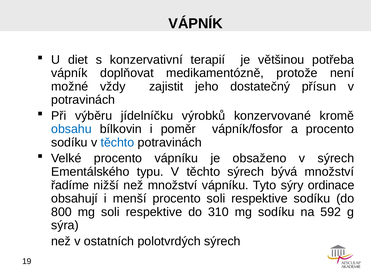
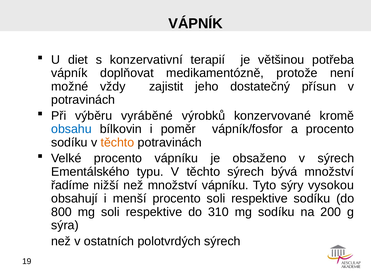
jídelníčku: jídelníčku -> vyráběné
těchto at (117, 142) colour: blue -> orange
ordinace: ordinace -> vysokou
592: 592 -> 200
